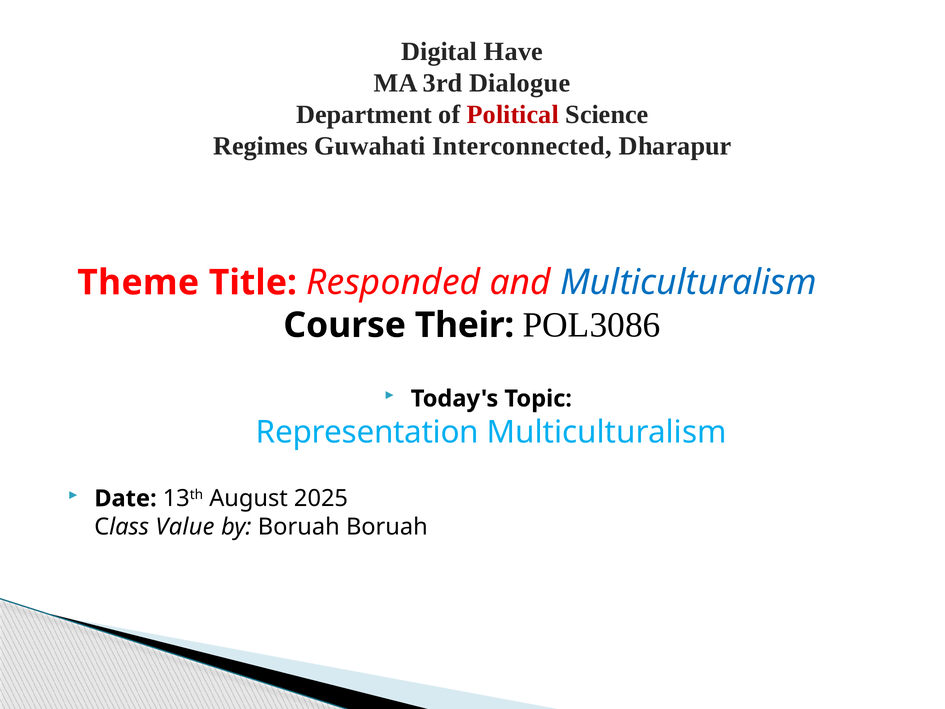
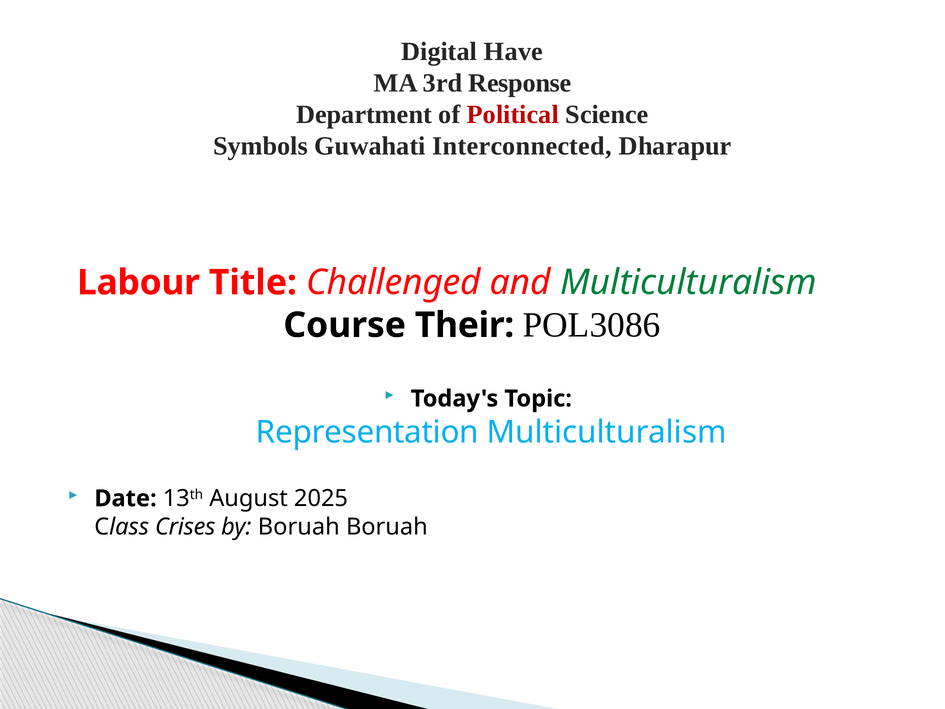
Dialogue: Dialogue -> Response
Regimes: Regimes -> Symbols
Theme: Theme -> Labour
Responded: Responded -> Challenged
Multiculturalism at (688, 283) colour: blue -> green
Value: Value -> Crises
